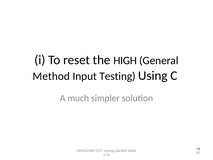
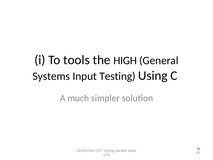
reset: reset -> tools
Method: Method -> Systems
